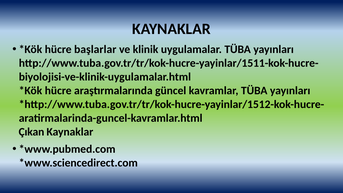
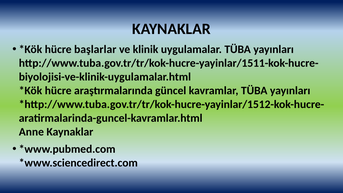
Çıkan: Çıkan -> Anne
